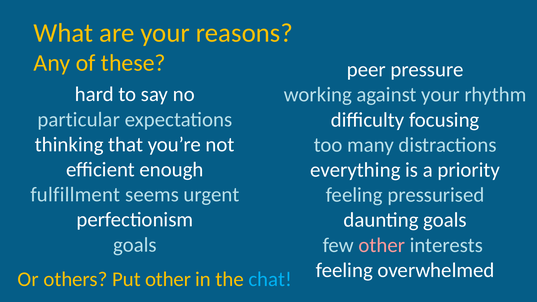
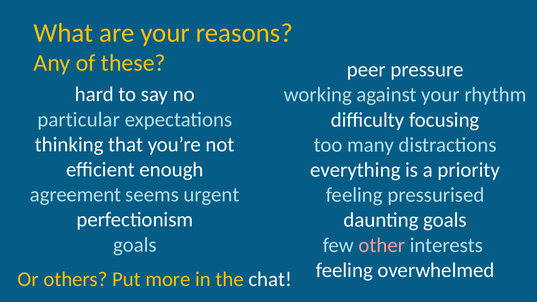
fulfillment: fulfillment -> agreement
Put other: other -> more
chat colour: light blue -> white
